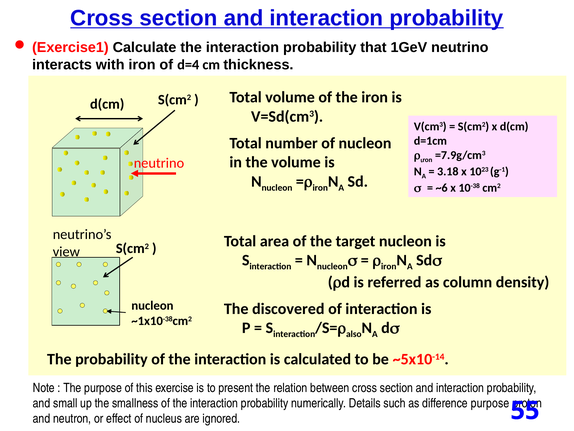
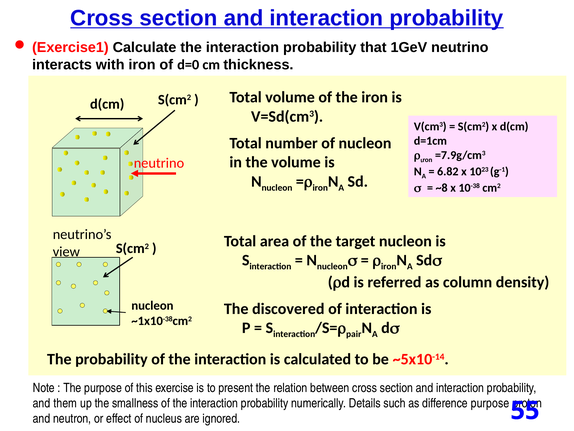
d=4: d=4 -> d=0
3.18: 3.18 -> 6.82
~6: ~6 -> ~8
also: also -> pair
small: small -> them
